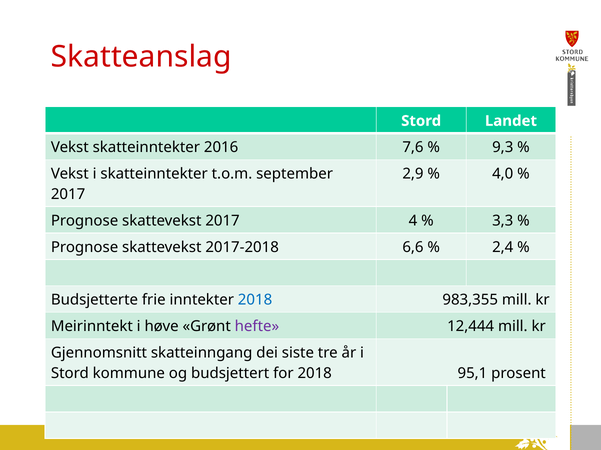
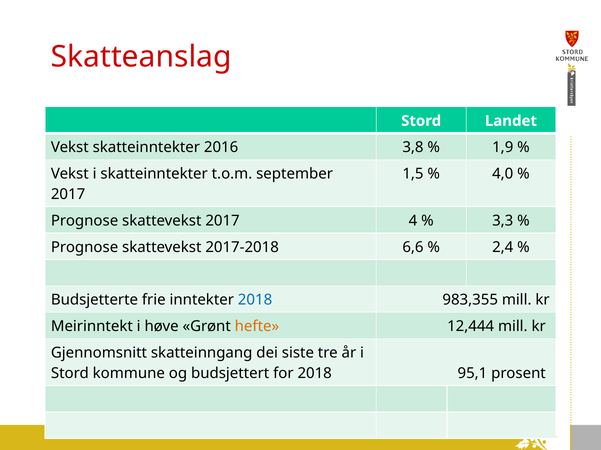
7,6: 7,6 -> 3,8
9,3: 9,3 -> 1,9
2,9: 2,9 -> 1,5
hefte colour: purple -> orange
